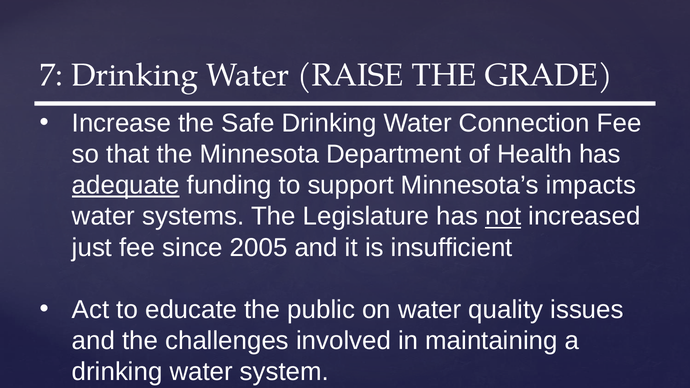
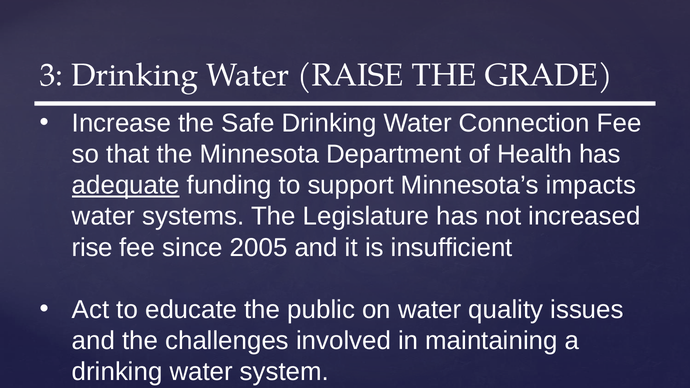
7: 7 -> 3
not underline: present -> none
just: just -> rise
